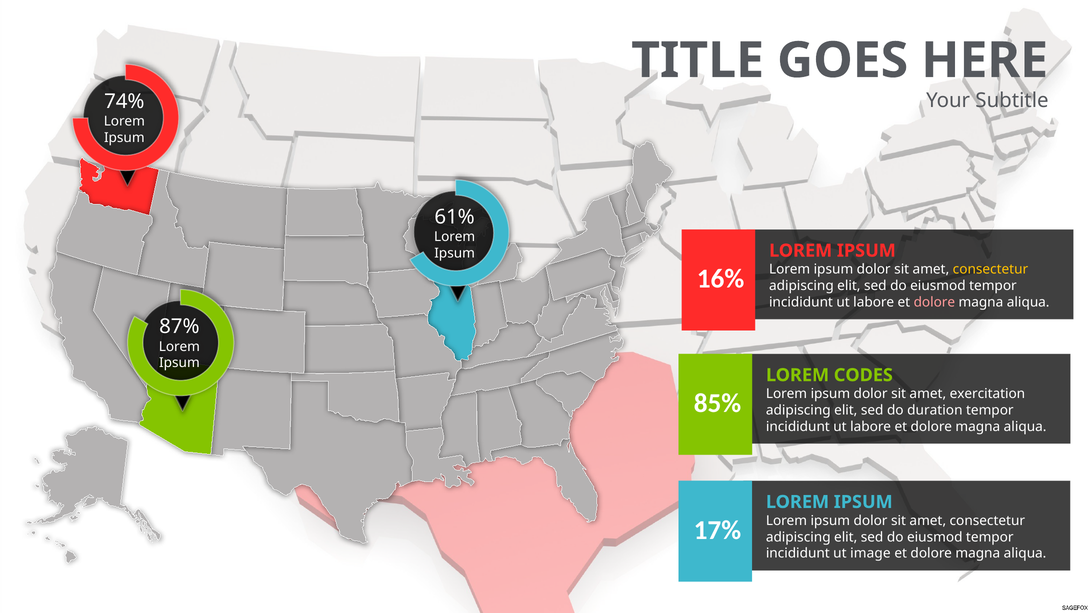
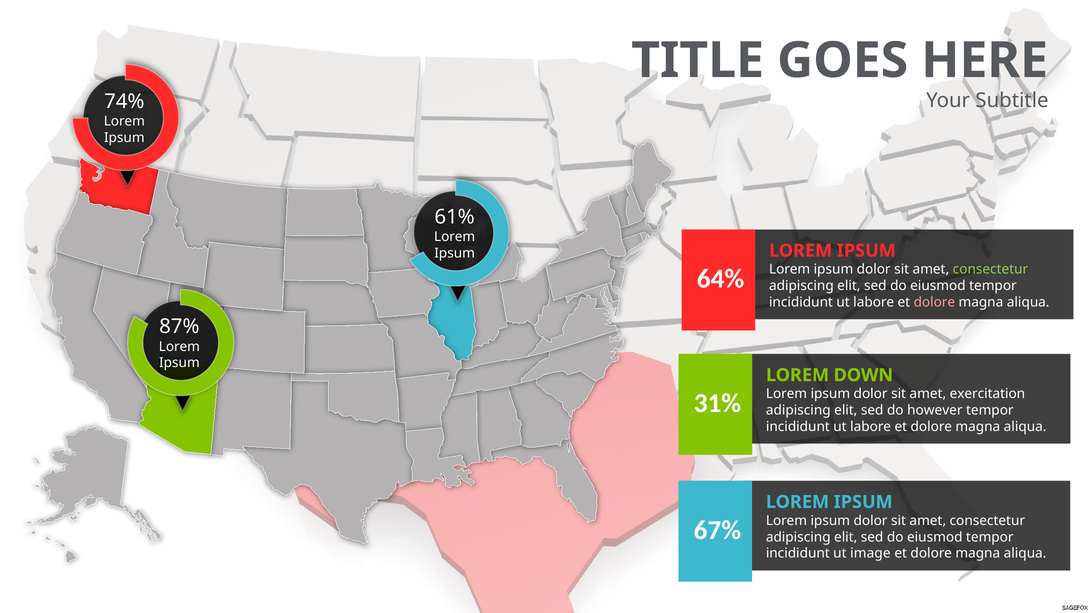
consectetur at (990, 269) colour: yellow -> light green
16%: 16% -> 64%
CODES: CODES -> DOWN
85%: 85% -> 31%
duration: duration -> however
17%: 17% -> 67%
